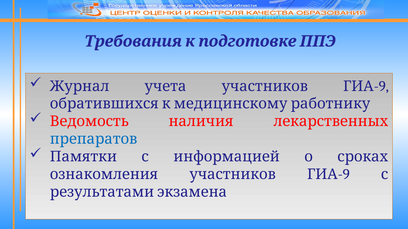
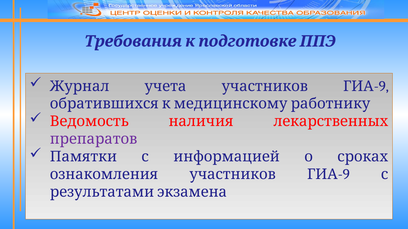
препаратов colour: blue -> purple
